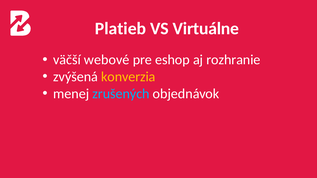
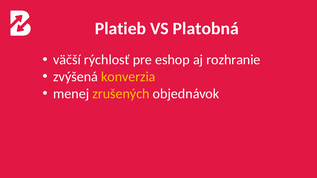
Virtuálne: Virtuálne -> Platobná
webové: webové -> rýchlosť
zrušených colour: light blue -> yellow
